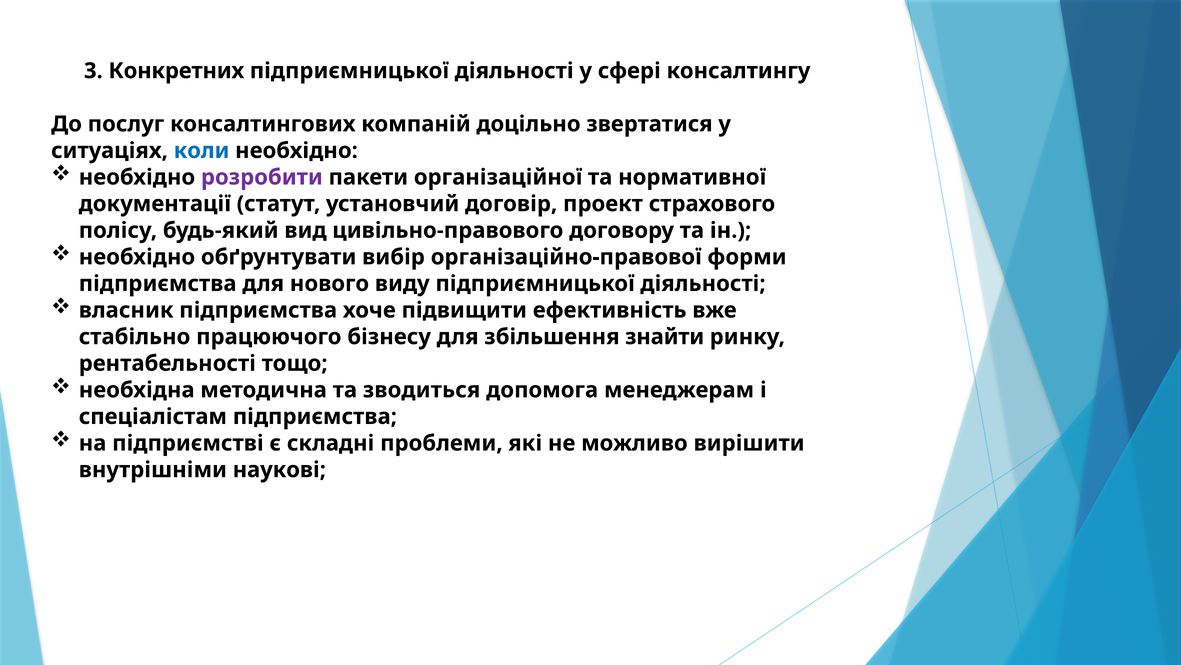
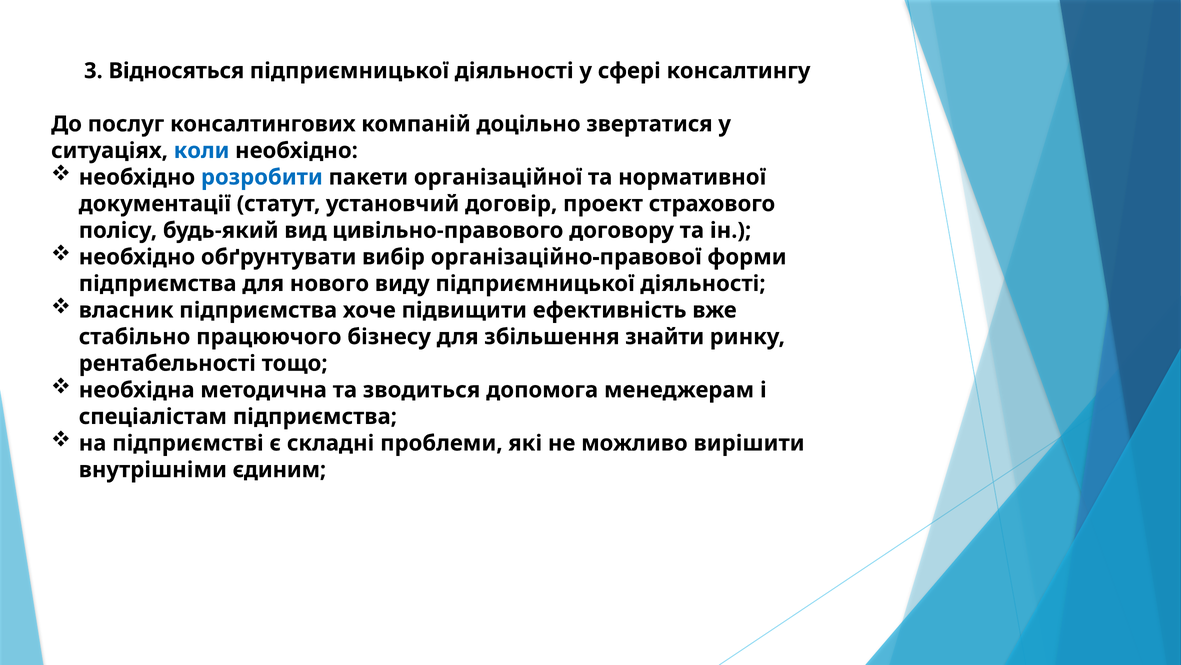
Конкретних: Конкретних -> Відносяться
розробити colour: purple -> blue
наукові: наукові -> єдиним
